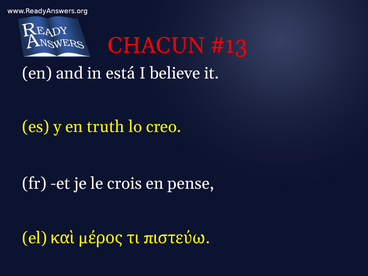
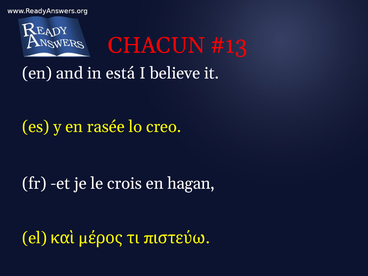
truth: truth -> rasée
pense: pense -> hagan
